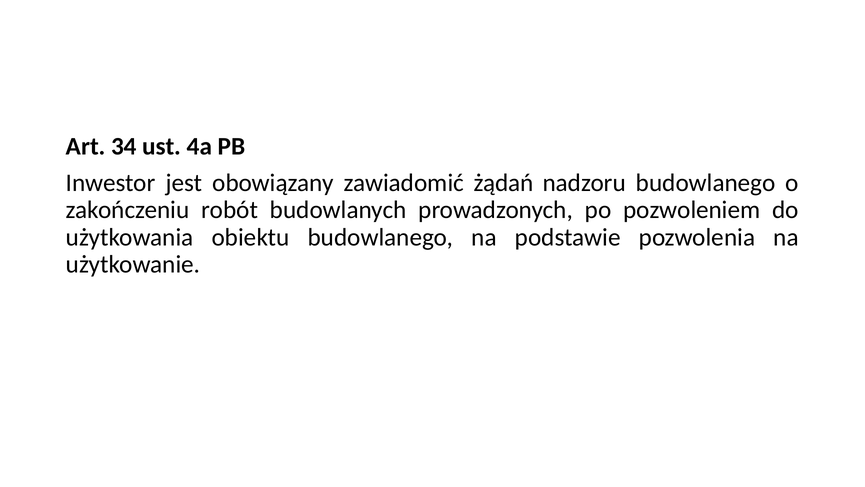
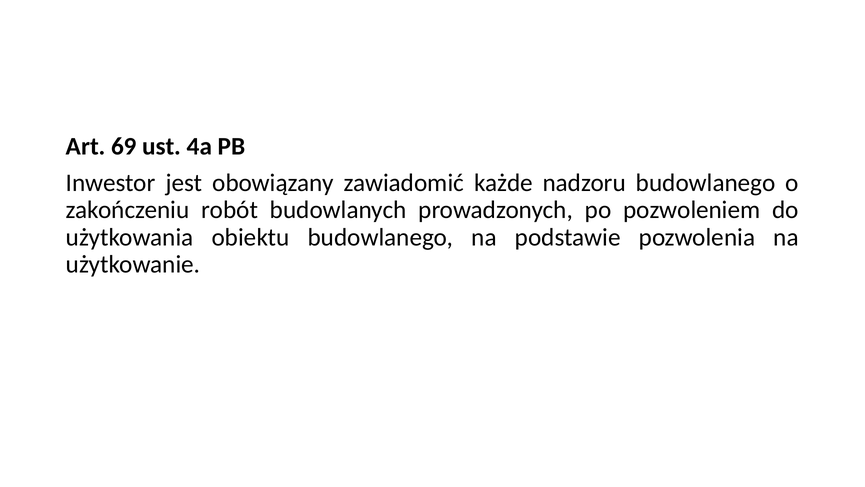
34: 34 -> 69
żądań: żądań -> każde
